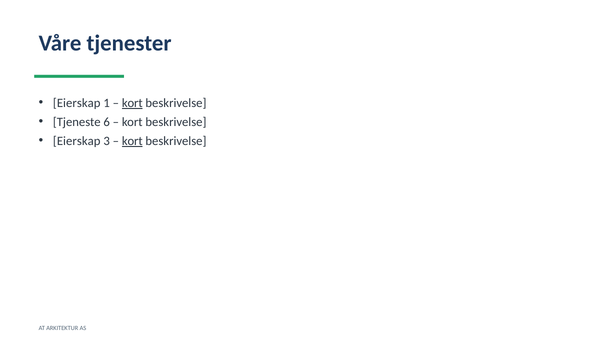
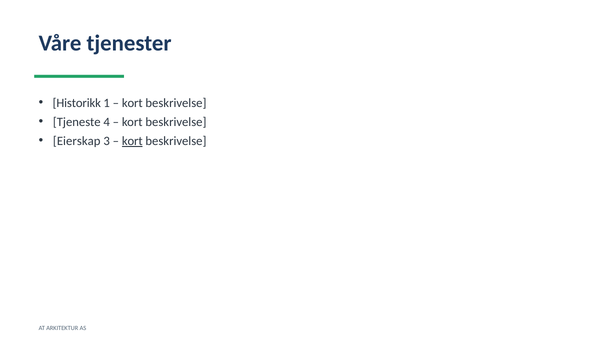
Eierskap at (77, 103): Eierskap -> Historikk
kort at (132, 103) underline: present -> none
6: 6 -> 4
